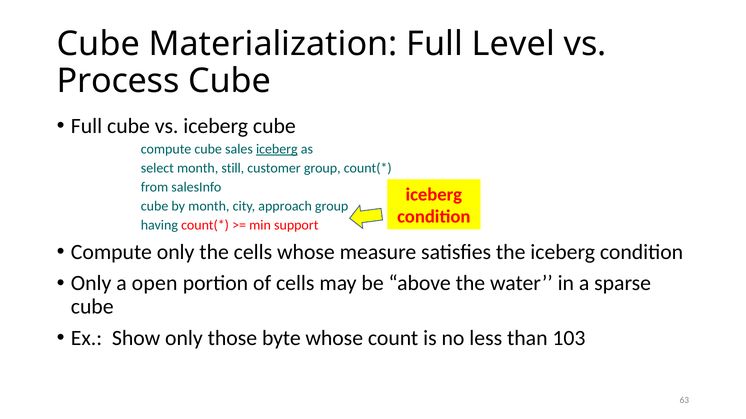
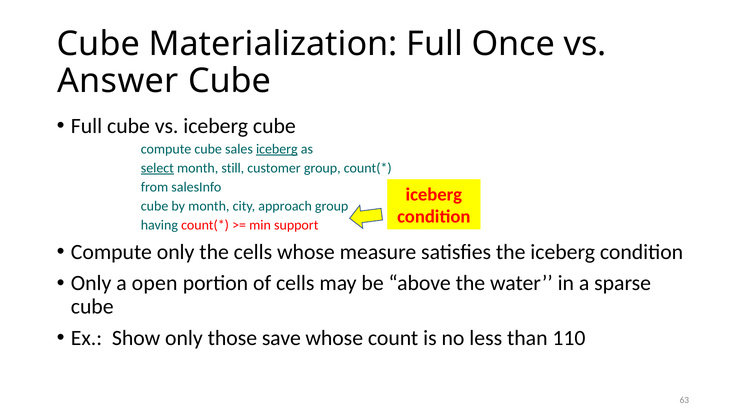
Level: Level -> Once
Process: Process -> Answer
select underline: none -> present
byte: byte -> save
103: 103 -> 110
